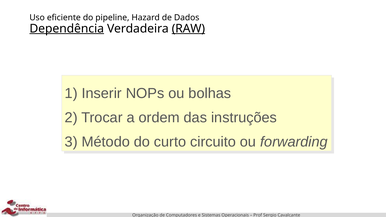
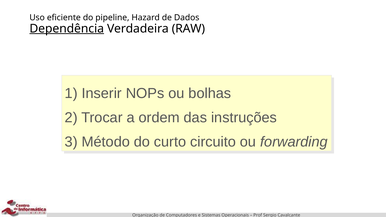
RAW underline: present -> none
